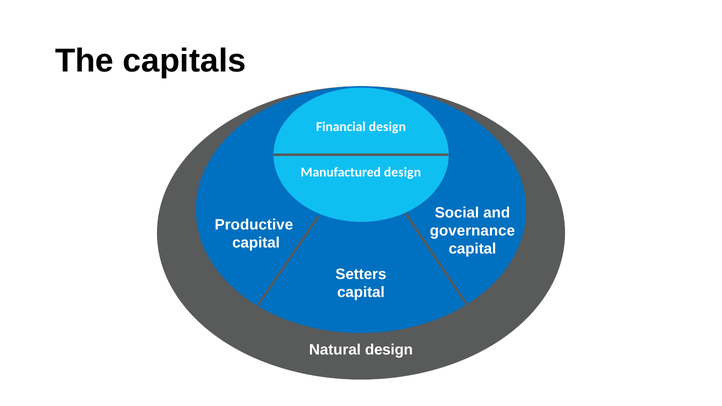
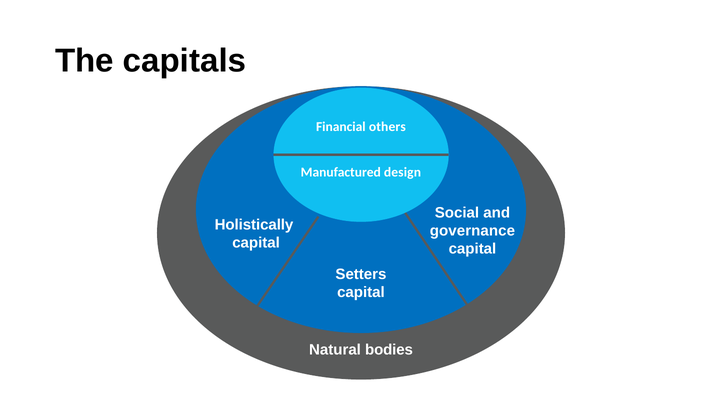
Financial design: design -> others
Productive: Productive -> Holistically
Natural design: design -> bodies
